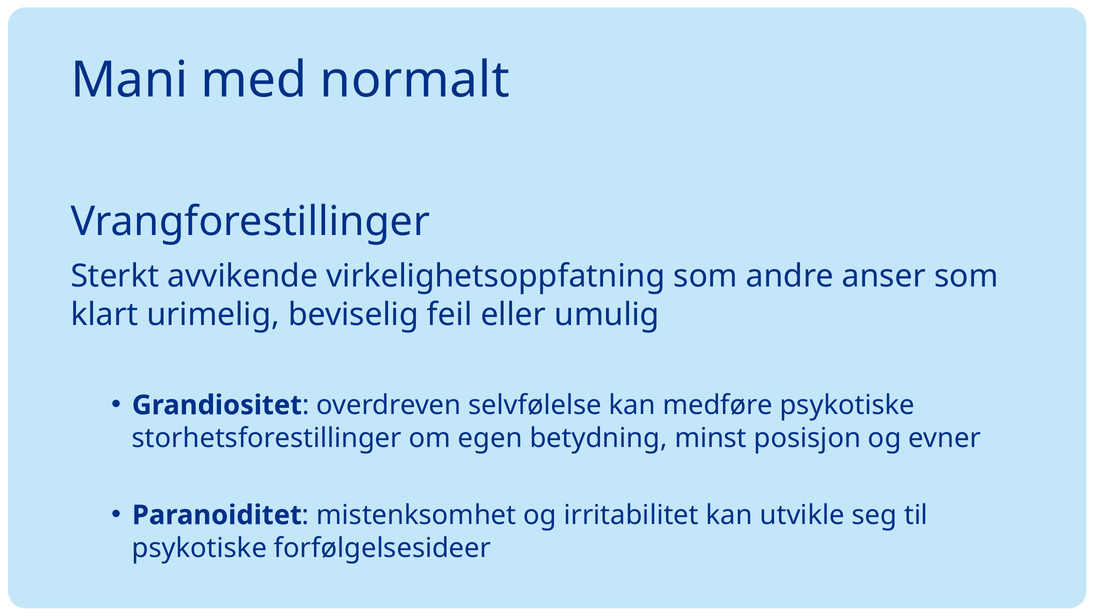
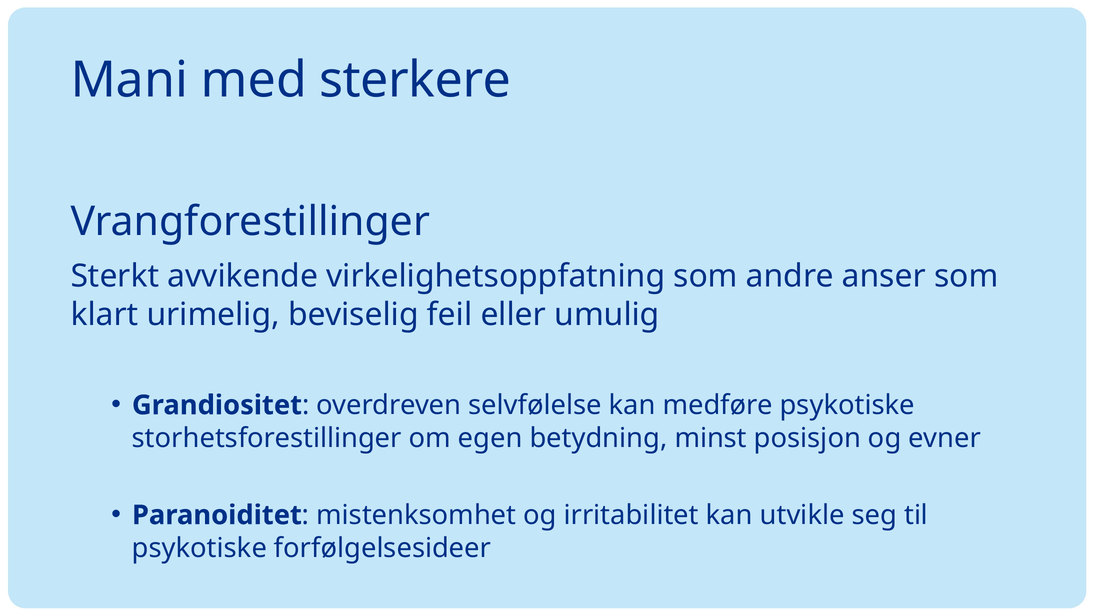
normalt: normalt -> sterkere
